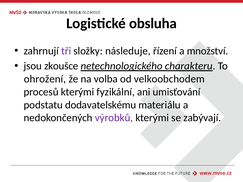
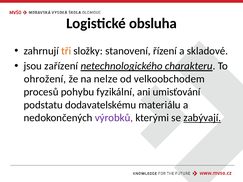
tři colour: purple -> orange
následuje: následuje -> stanovení
množství: množství -> skladové
zkoušce: zkoušce -> zařízení
volba: volba -> nelze
procesů kterými: kterými -> pohybu
zabývají underline: none -> present
